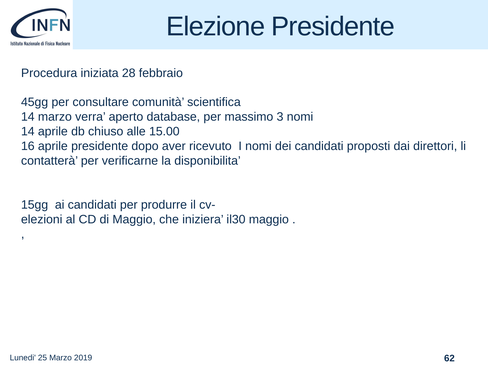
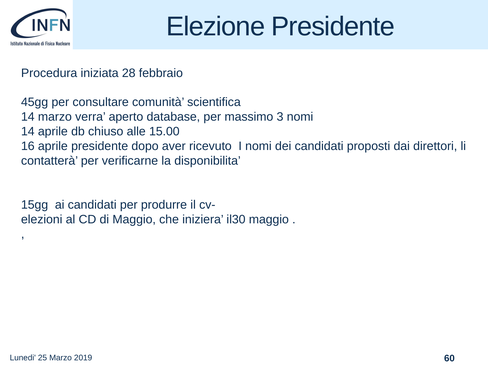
62: 62 -> 60
